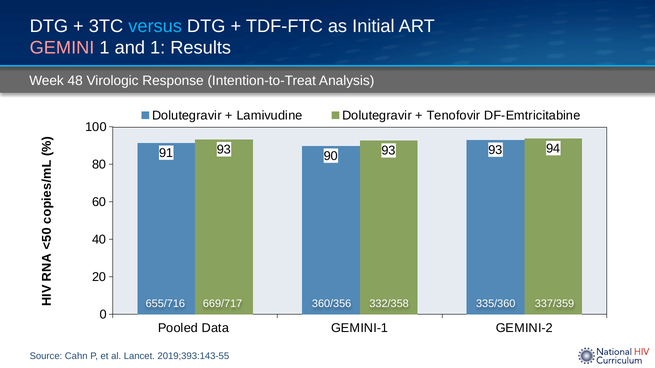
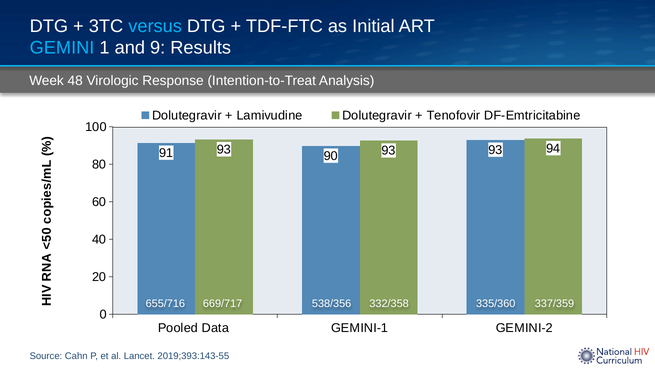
GEMINI colour: pink -> light blue
and 1: 1 -> 9
360/356: 360/356 -> 538/356
